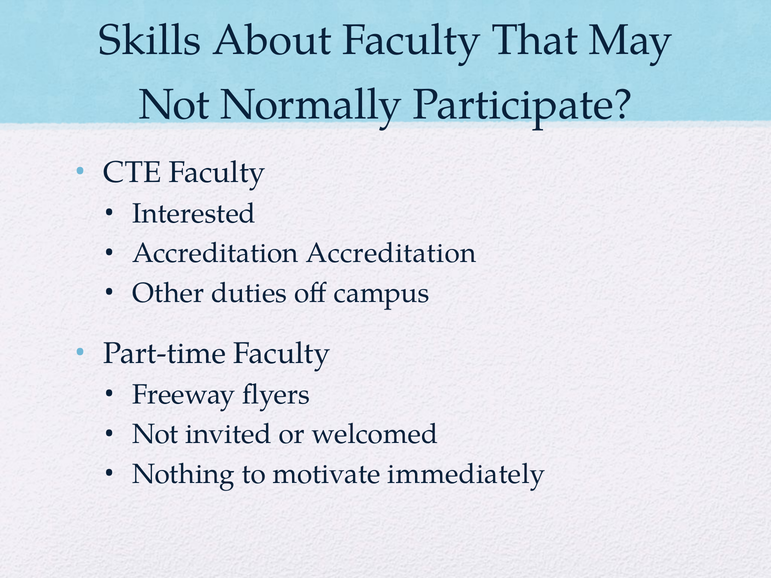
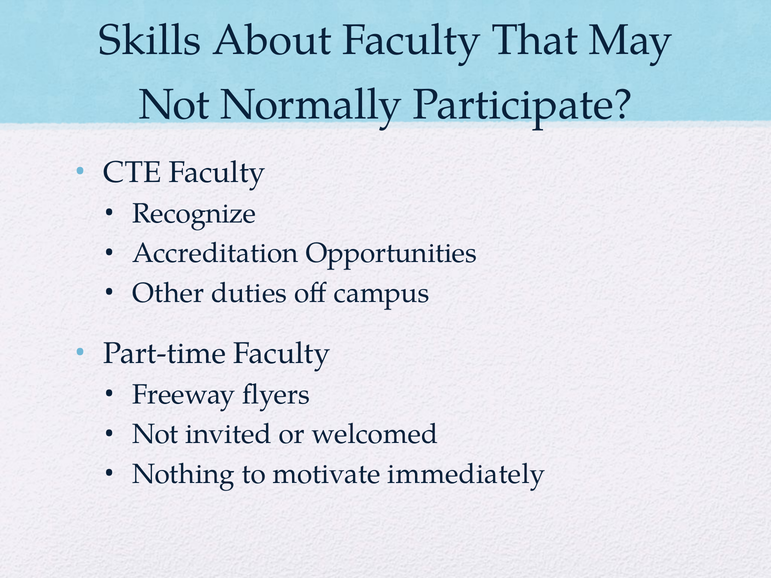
Interested: Interested -> Recognize
Accreditation Accreditation: Accreditation -> Opportunities
